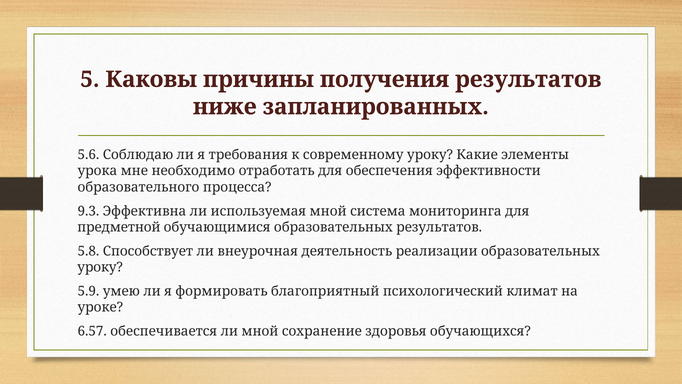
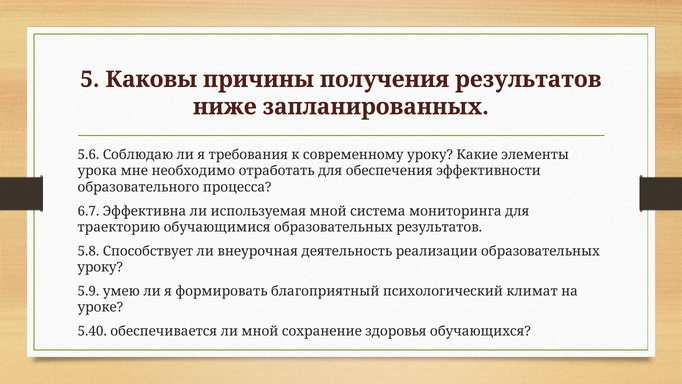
9.3: 9.3 -> 6.7
предметной: предметной -> траекторию
6.57: 6.57 -> 5.40
